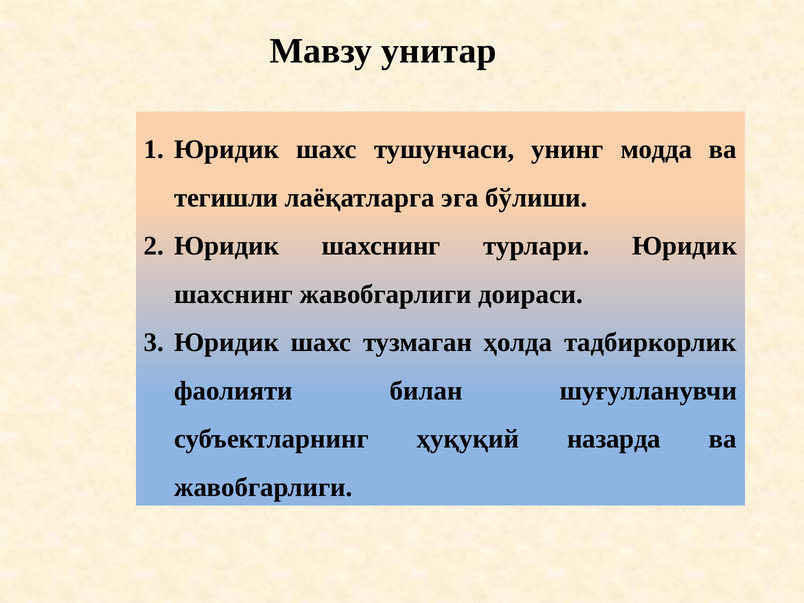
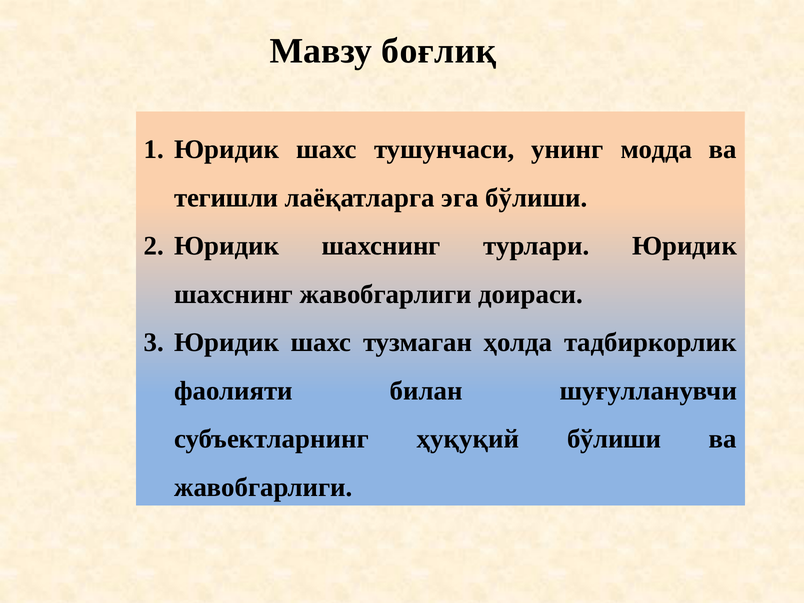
унитар: унитар -> боғлиқ
ҳуқуқий назарда: назарда -> бўлиши
